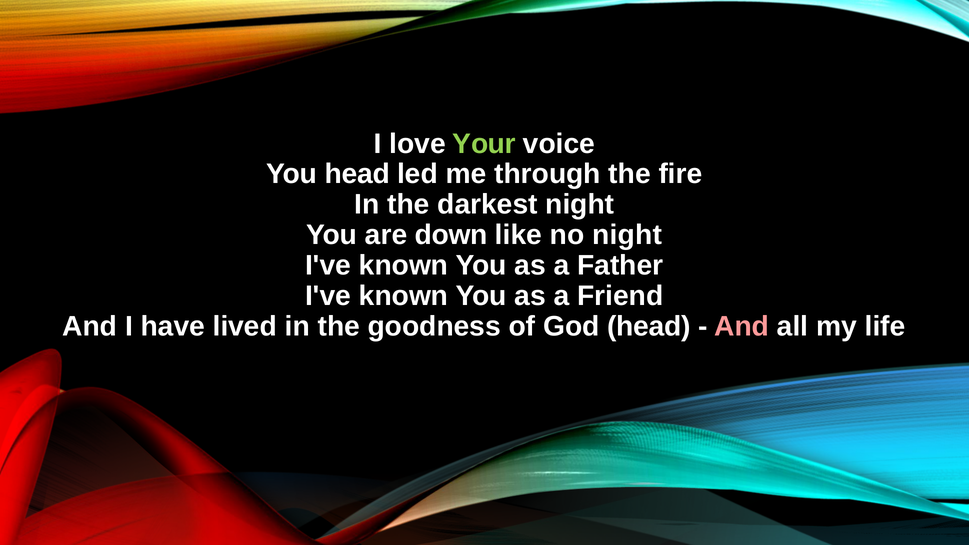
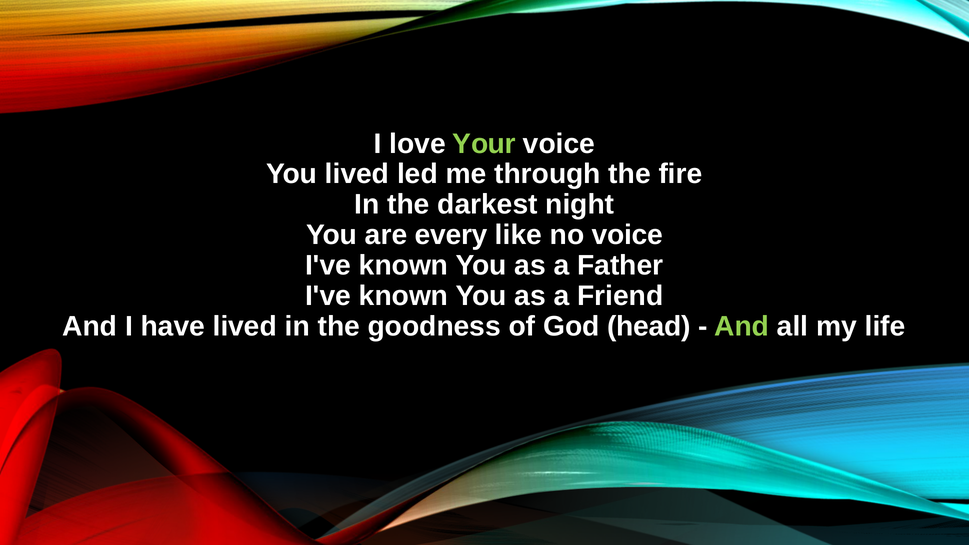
You head: head -> lived
down: down -> every
no night: night -> voice
And at (742, 327) colour: pink -> light green
